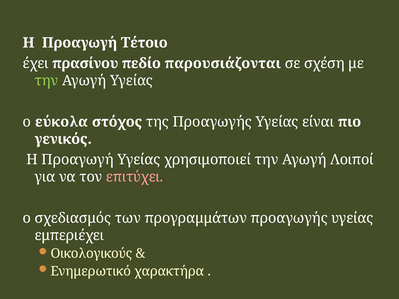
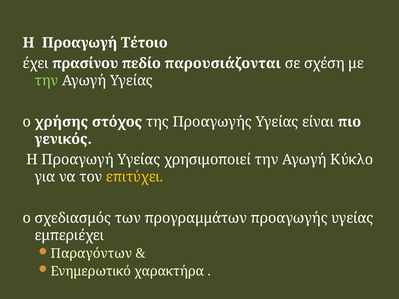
εύκολα: εύκολα -> χρήσης
Λοιποί: Λοιποί -> Κύκλο
επιτύχει colour: pink -> yellow
Οικολογικούς: Οικολογικούς -> Παραγόντων
